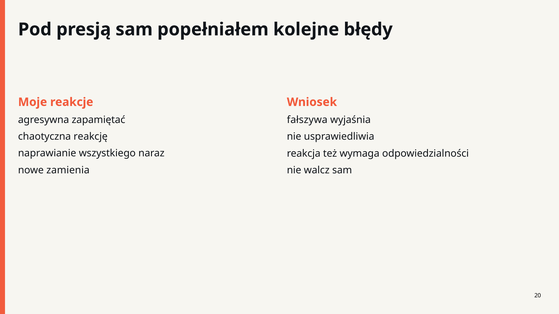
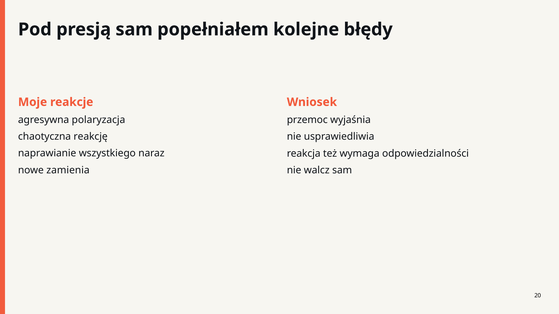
zapamiętać: zapamiętać -> polaryzacja
fałszywa: fałszywa -> przemoc
